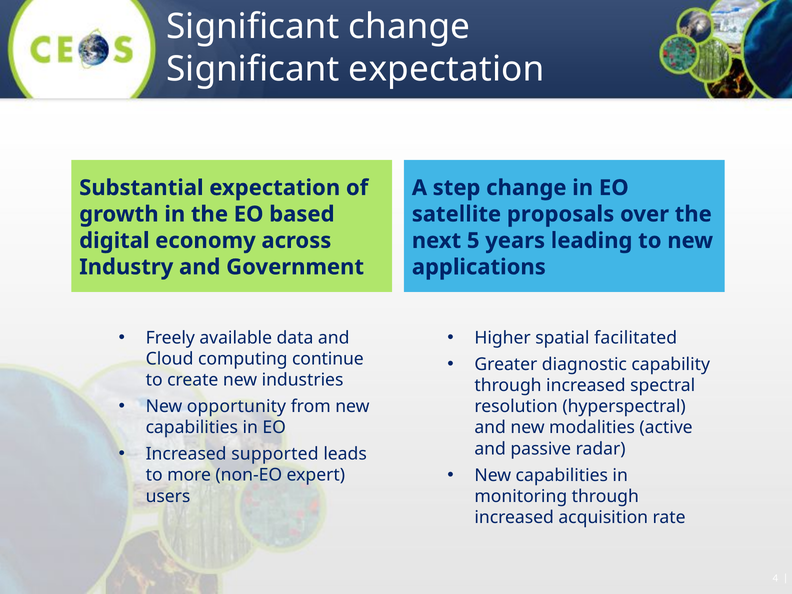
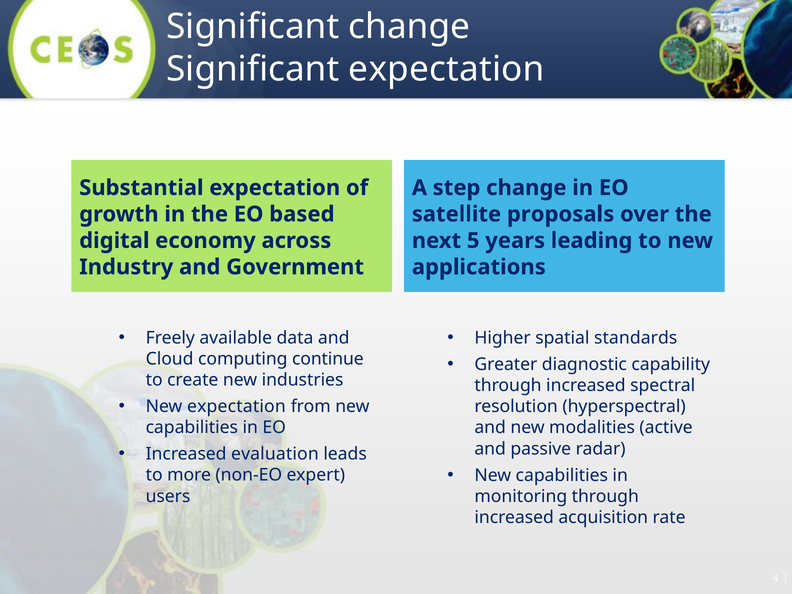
facilitated: facilitated -> standards
New opportunity: opportunity -> expectation
supported: supported -> evaluation
